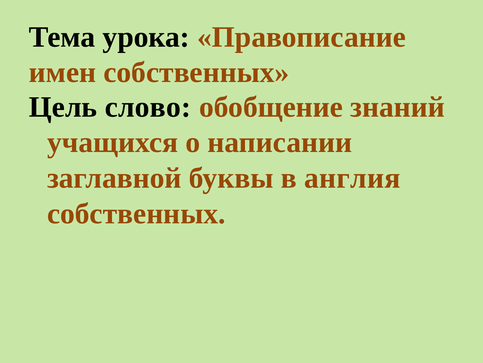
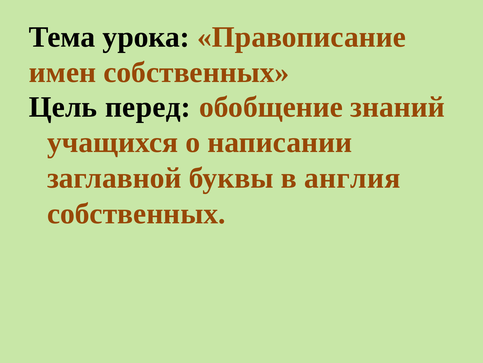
слово: слово -> перед
